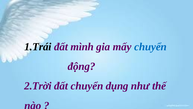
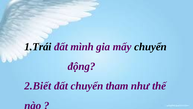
chuyển at (150, 47) colour: blue -> black
2.Trời: 2.Trời -> 2.Biết
dụng: dụng -> tham
